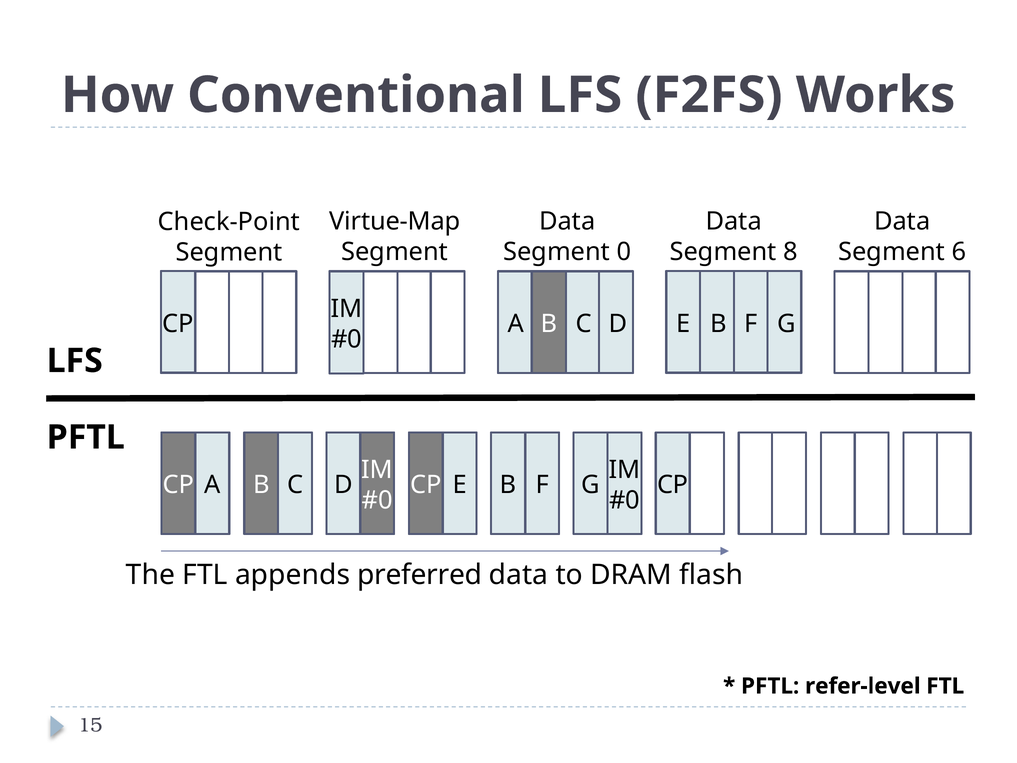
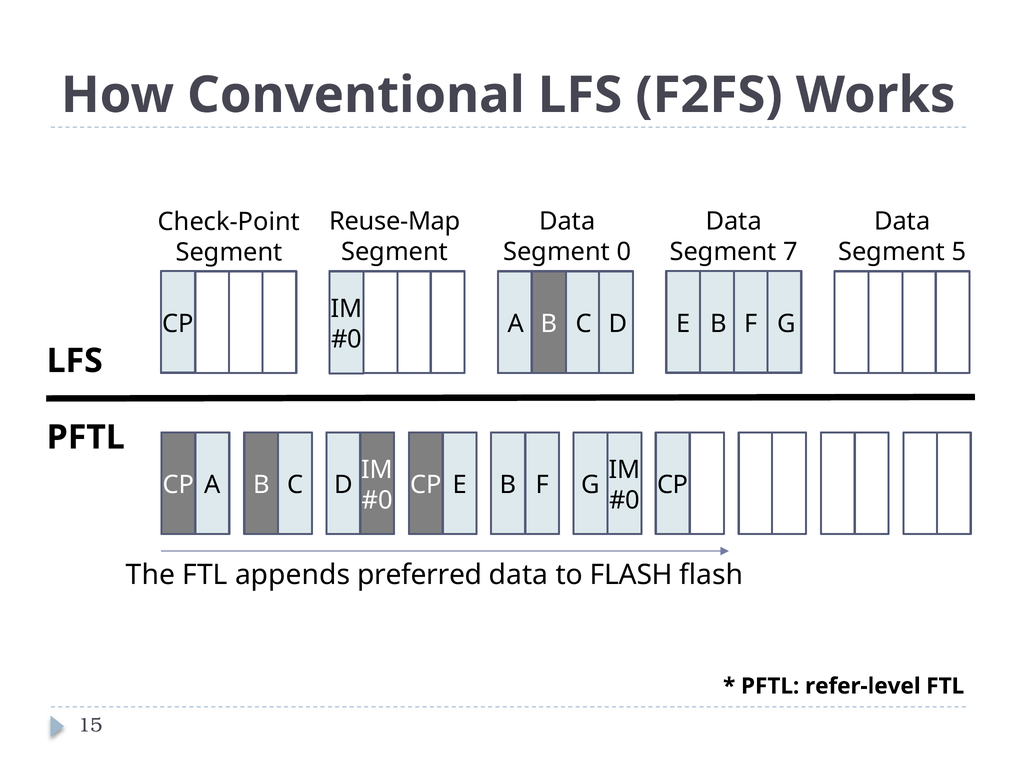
Virtue-Map: Virtue-Map -> Reuse-Map
6: 6 -> 5
8: 8 -> 7
to DRAM: DRAM -> FLASH
